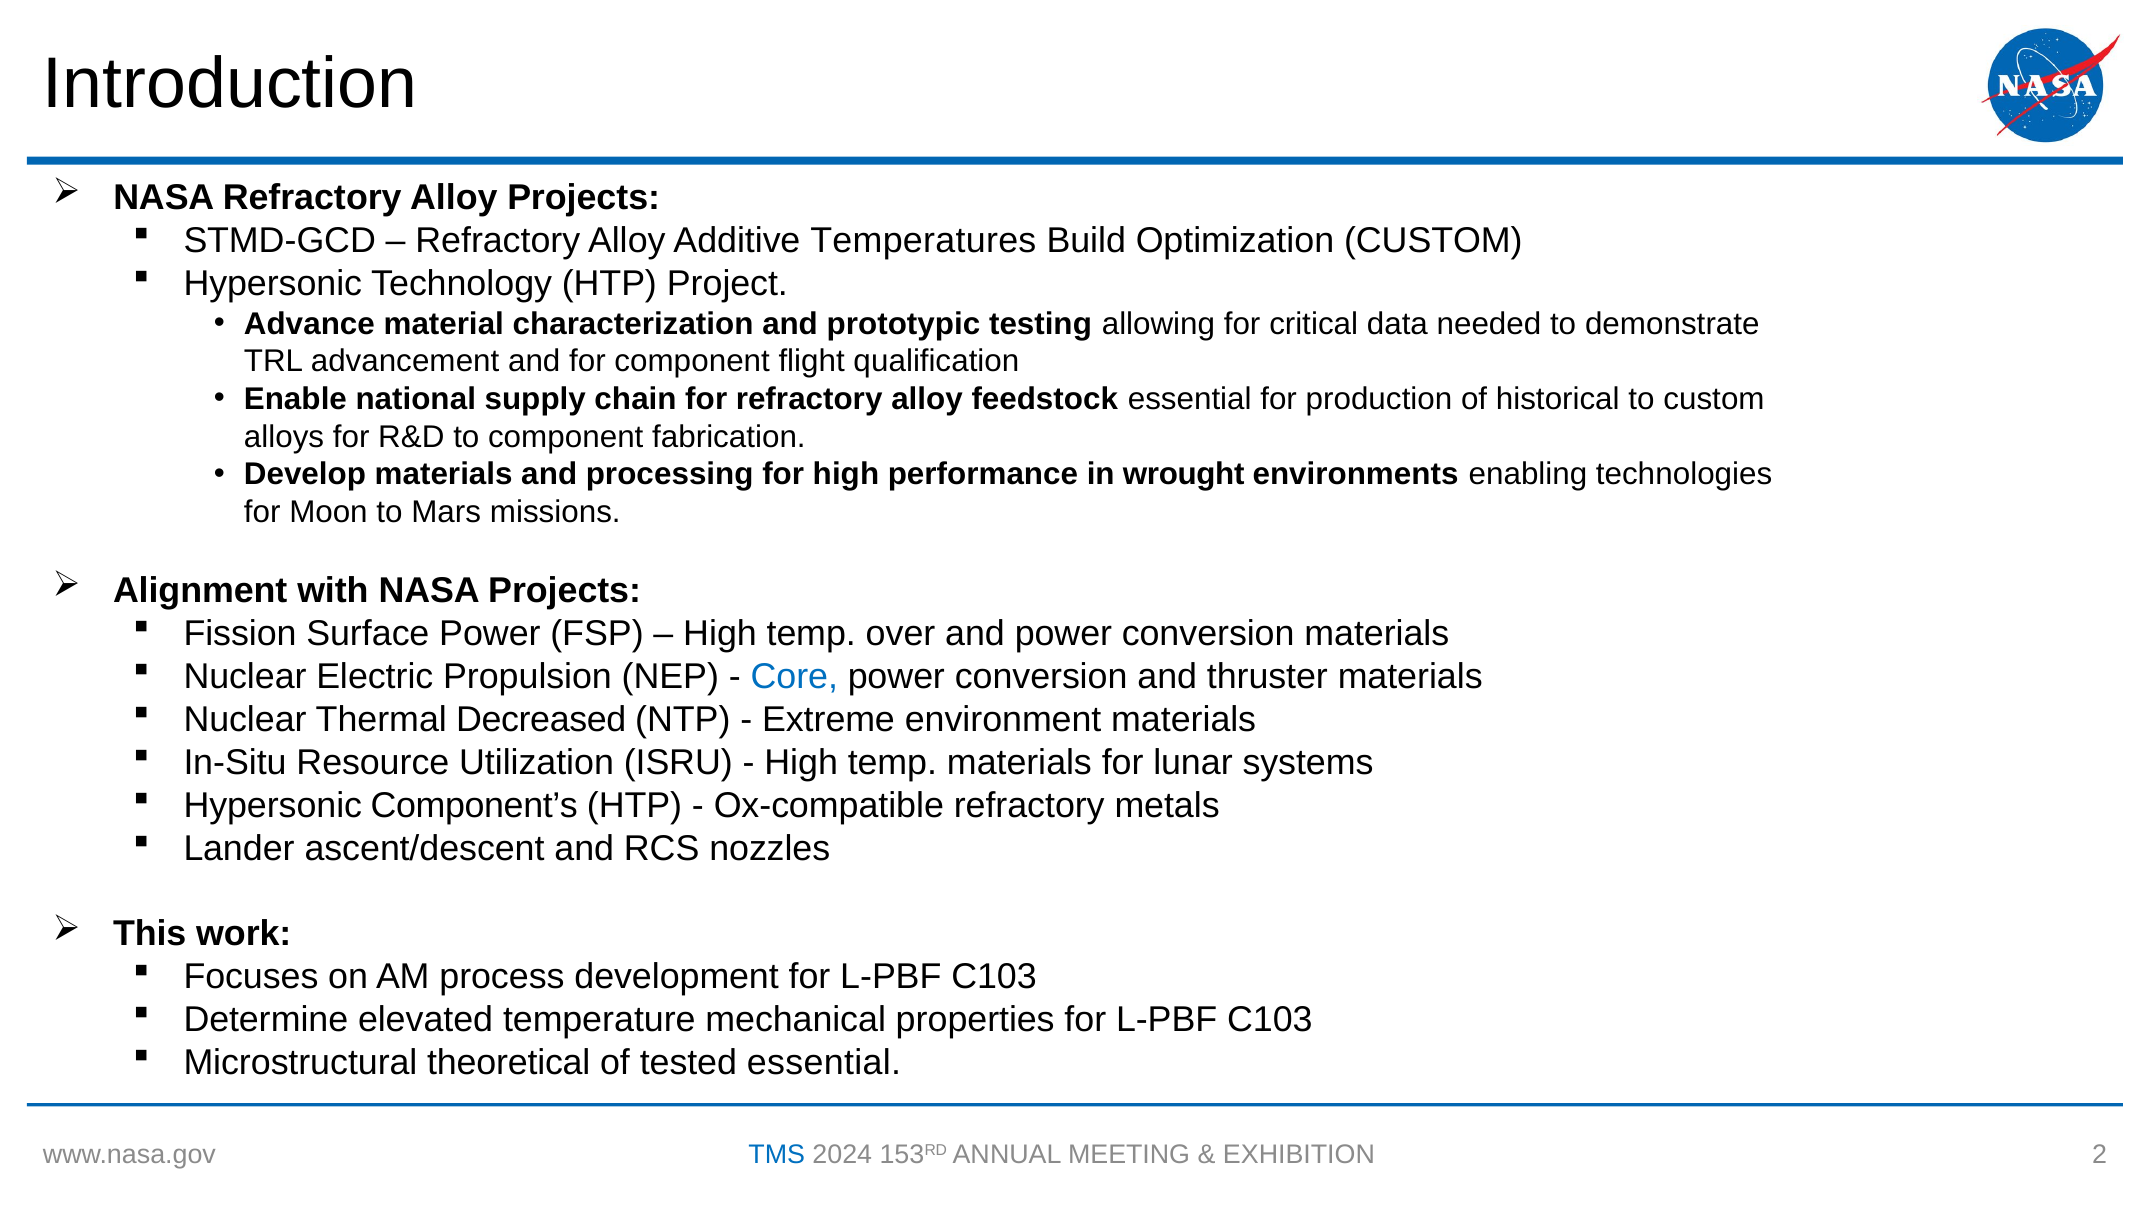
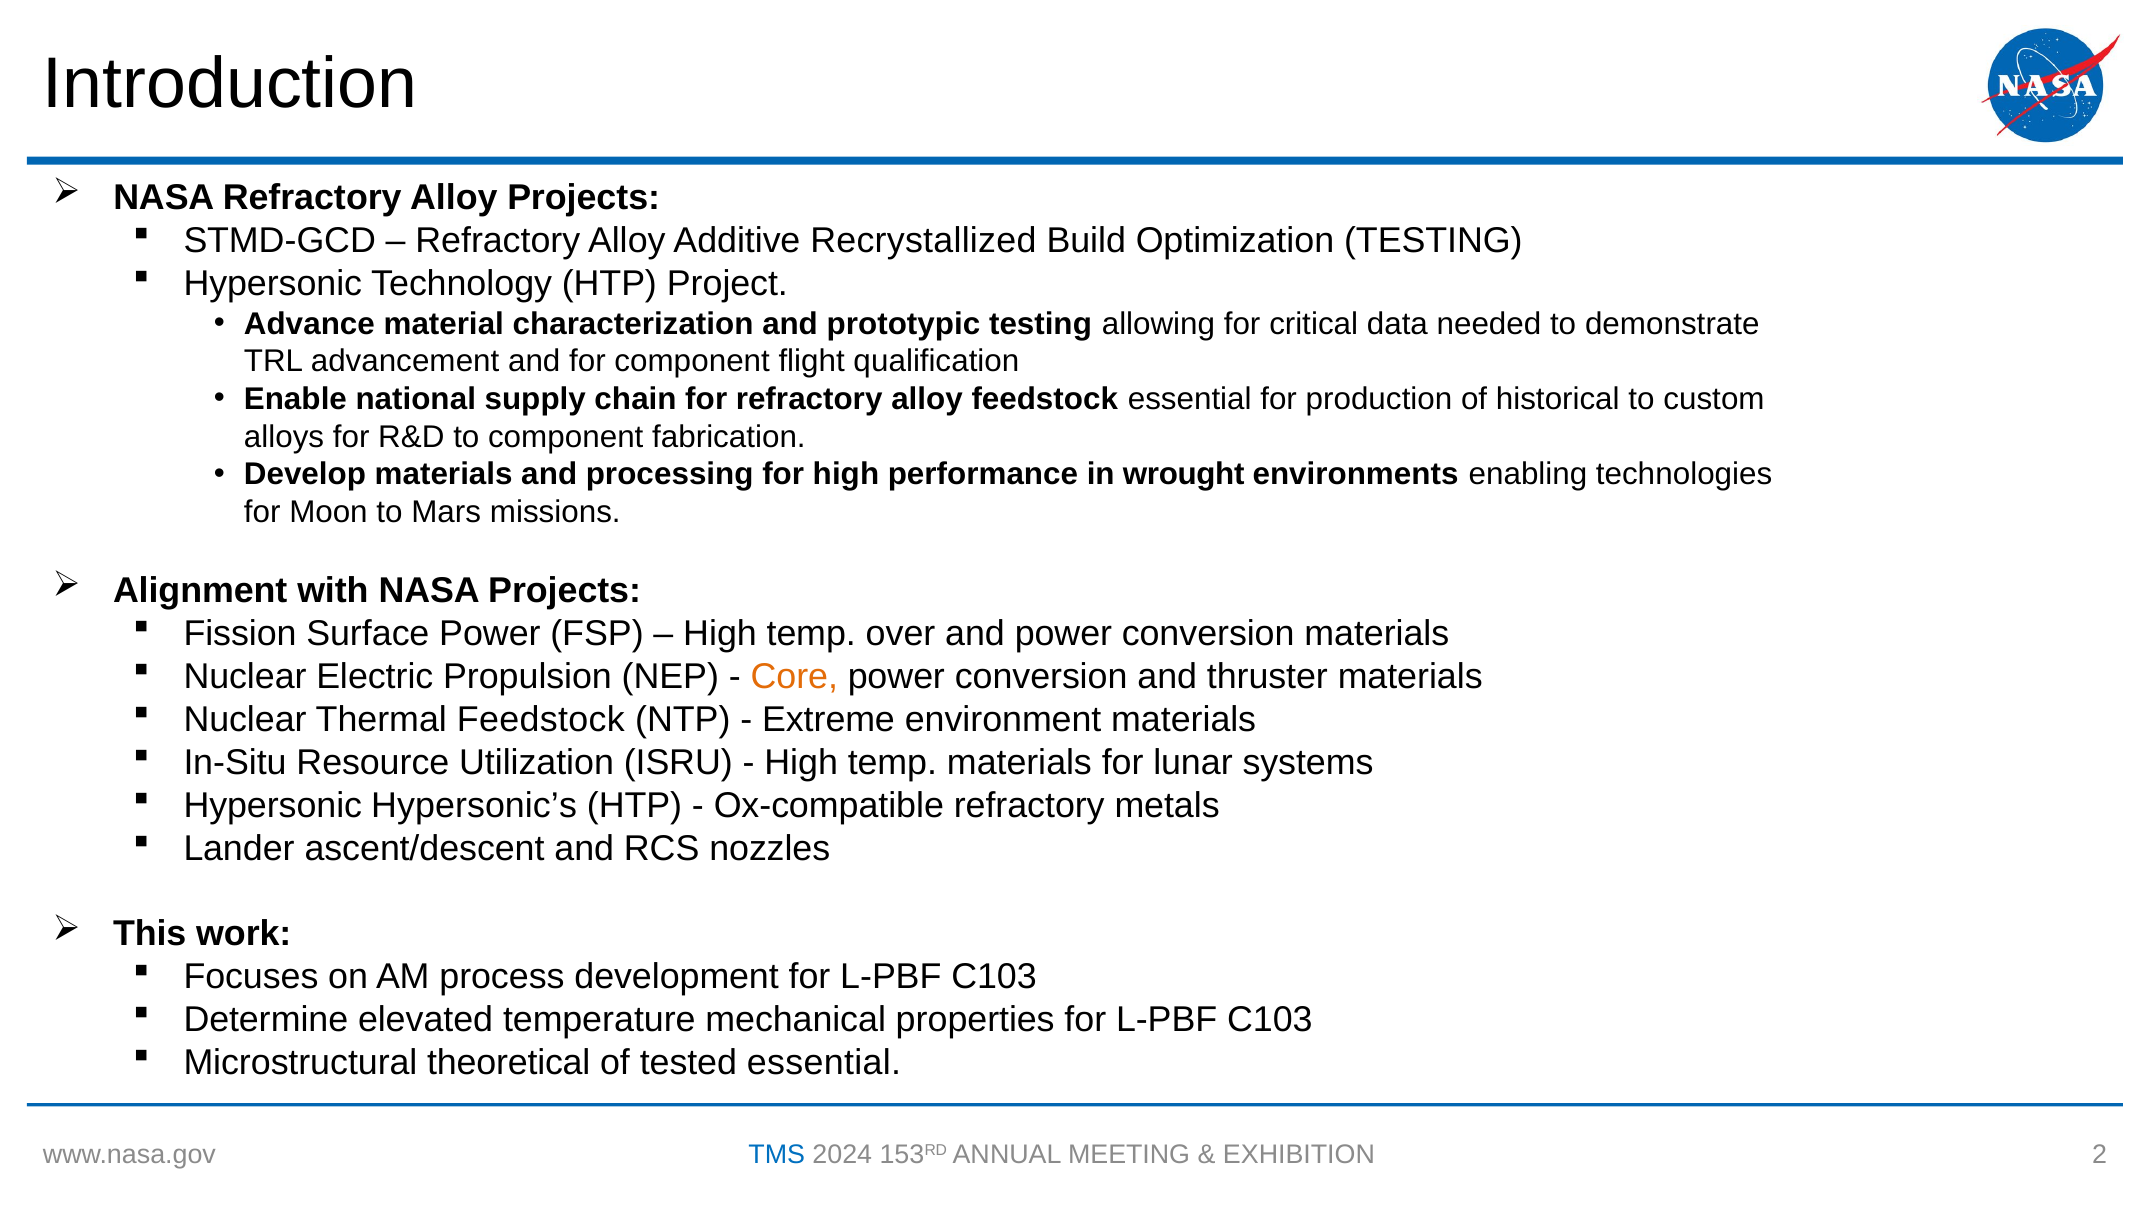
Temperatures: Temperatures -> Recrystallized
Optimization CUSTOM: CUSTOM -> TESTING
Core colour: blue -> orange
Thermal Decreased: Decreased -> Feedstock
Component’s: Component’s -> Hypersonic’s
